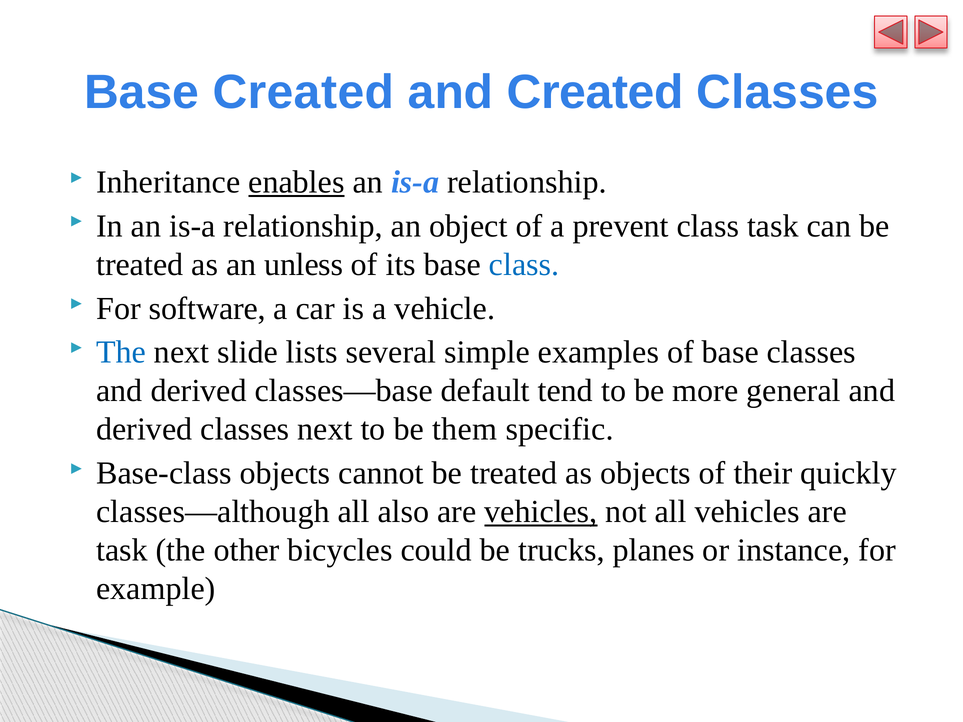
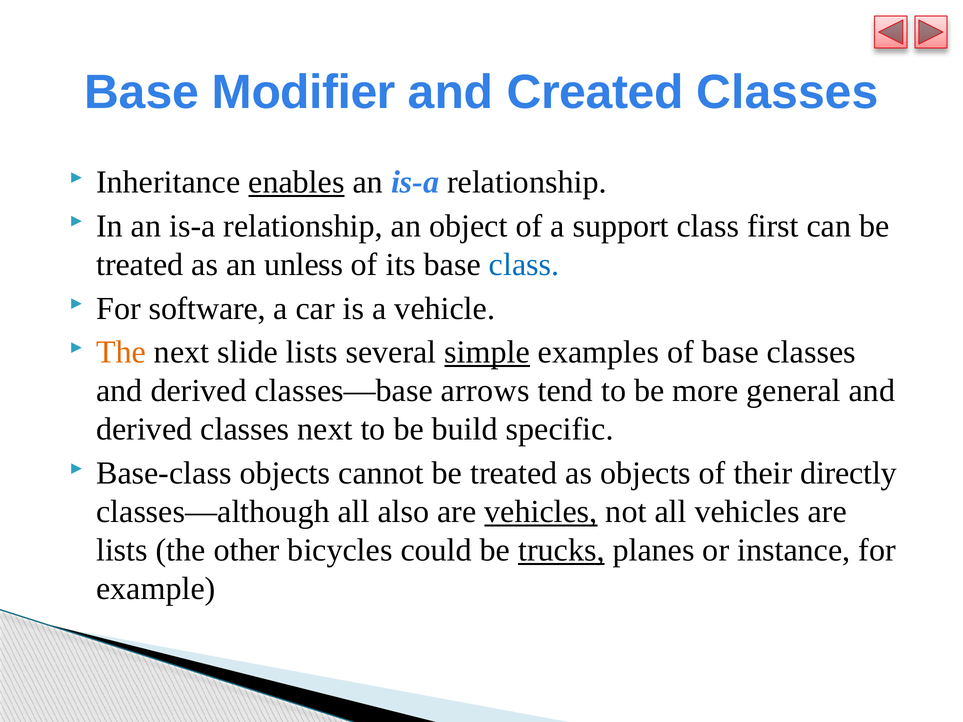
Base Created: Created -> Modifier
prevent: prevent -> support
class task: task -> first
The at (121, 352) colour: blue -> orange
simple underline: none -> present
default: default -> arrows
them: them -> build
quickly: quickly -> directly
task at (122, 550): task -> lists
trucks underline: none -> present
